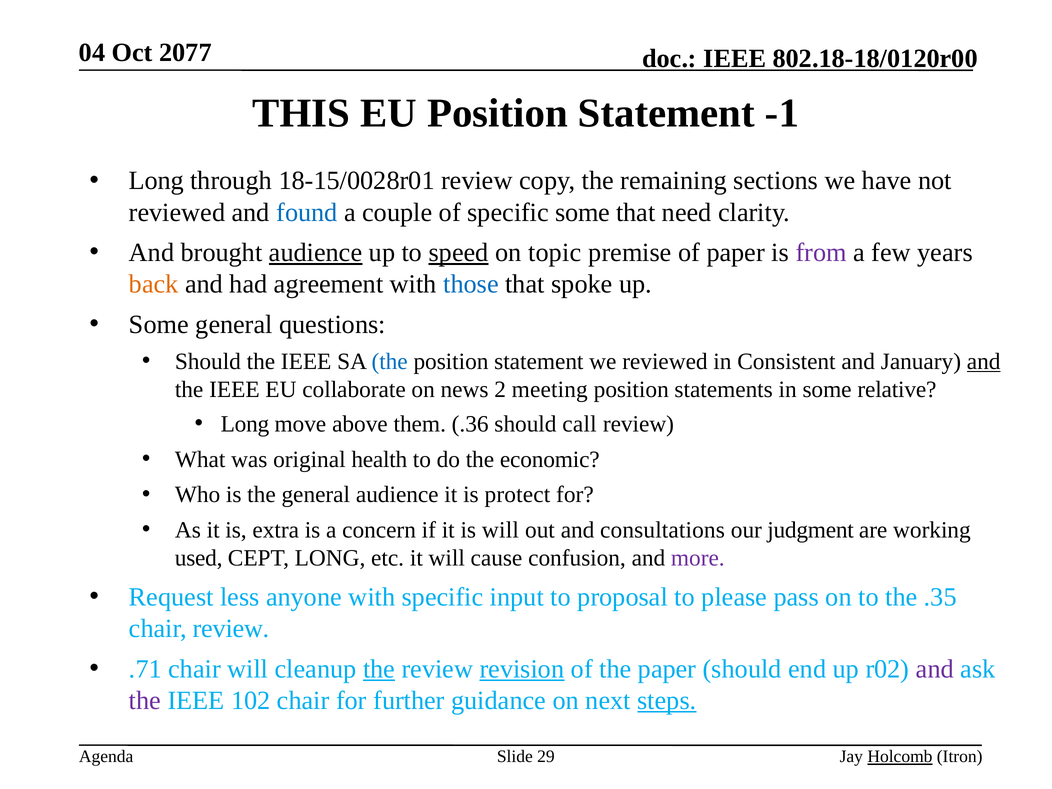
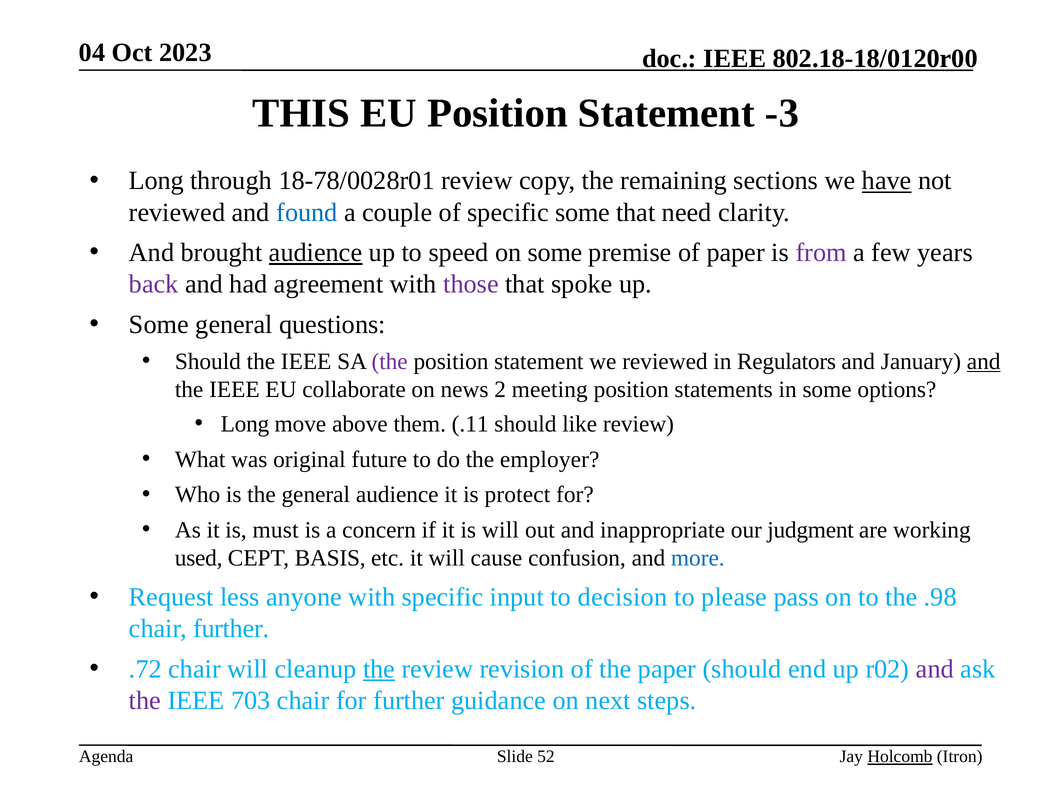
2077: 2077 -> 2023
-1: -1 -> -3
18-15/0028r01: 18-15/0028r01 -> 18-78/0028r01
have underline: none -> present
speed underline: present -> none
on topic: topic -> some
back colour: orange -> purple
those colour: blue -> purple
the at (390, 361) colour: blue -> purple
Consistent: Consistent -> Regulators
relative: relative -> options
.36: .36 -> .11
call: call -> like
health: health -> future
economic: economic -> employer
extra: extra -> must
consultations: consultations -> inappropriate
CEPT LONG: LONG -> BASIS
more colour: purple -> blue
proposal: proposal -> decision
.35: .35 -> .98
chair review: review -> further
.71: .71 -> .72
revision underline: present -> none
102: 102 -> 703
steps underline: present -> none
29: 29 -> 52
